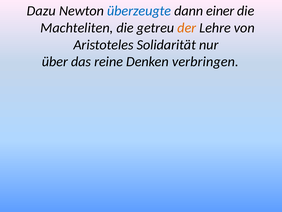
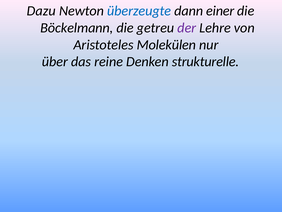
Machteliten: Machteliten -> Böckelmann
der colour: orange -> purple
Solidarität: Solidarität -> Molekülen
verbringen: verbringen -> strukturelle
